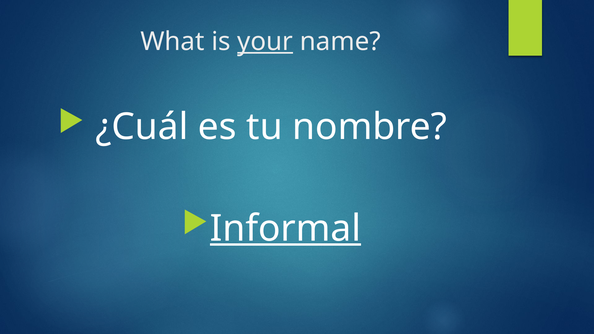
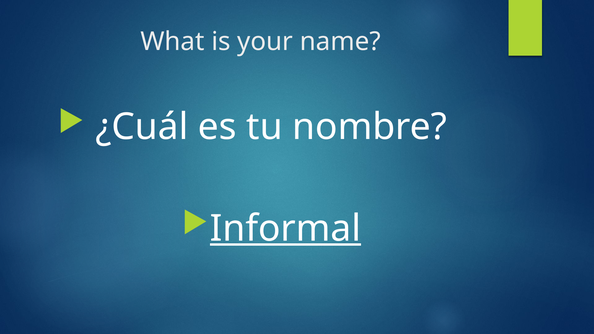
your underline: present -> none
